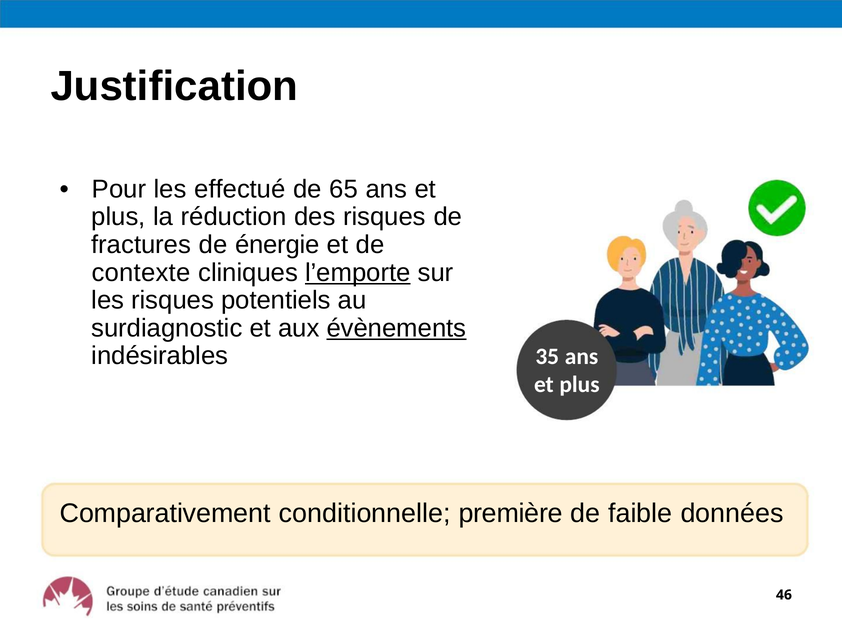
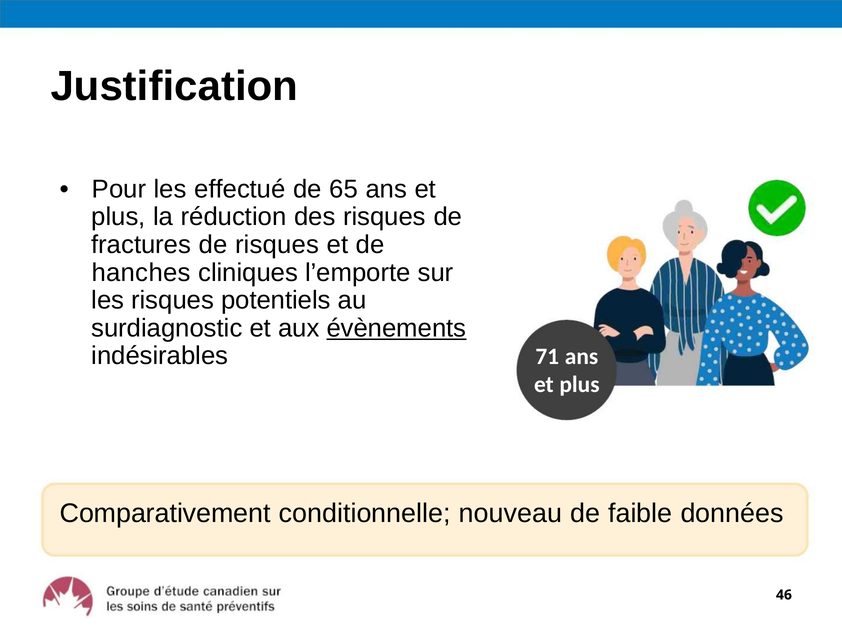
de énergie: énergie -> risques
contexte: contexte -> hanches
l’emporte underline: present -> none
35: 35 -> 71
première: première -> nouveau
